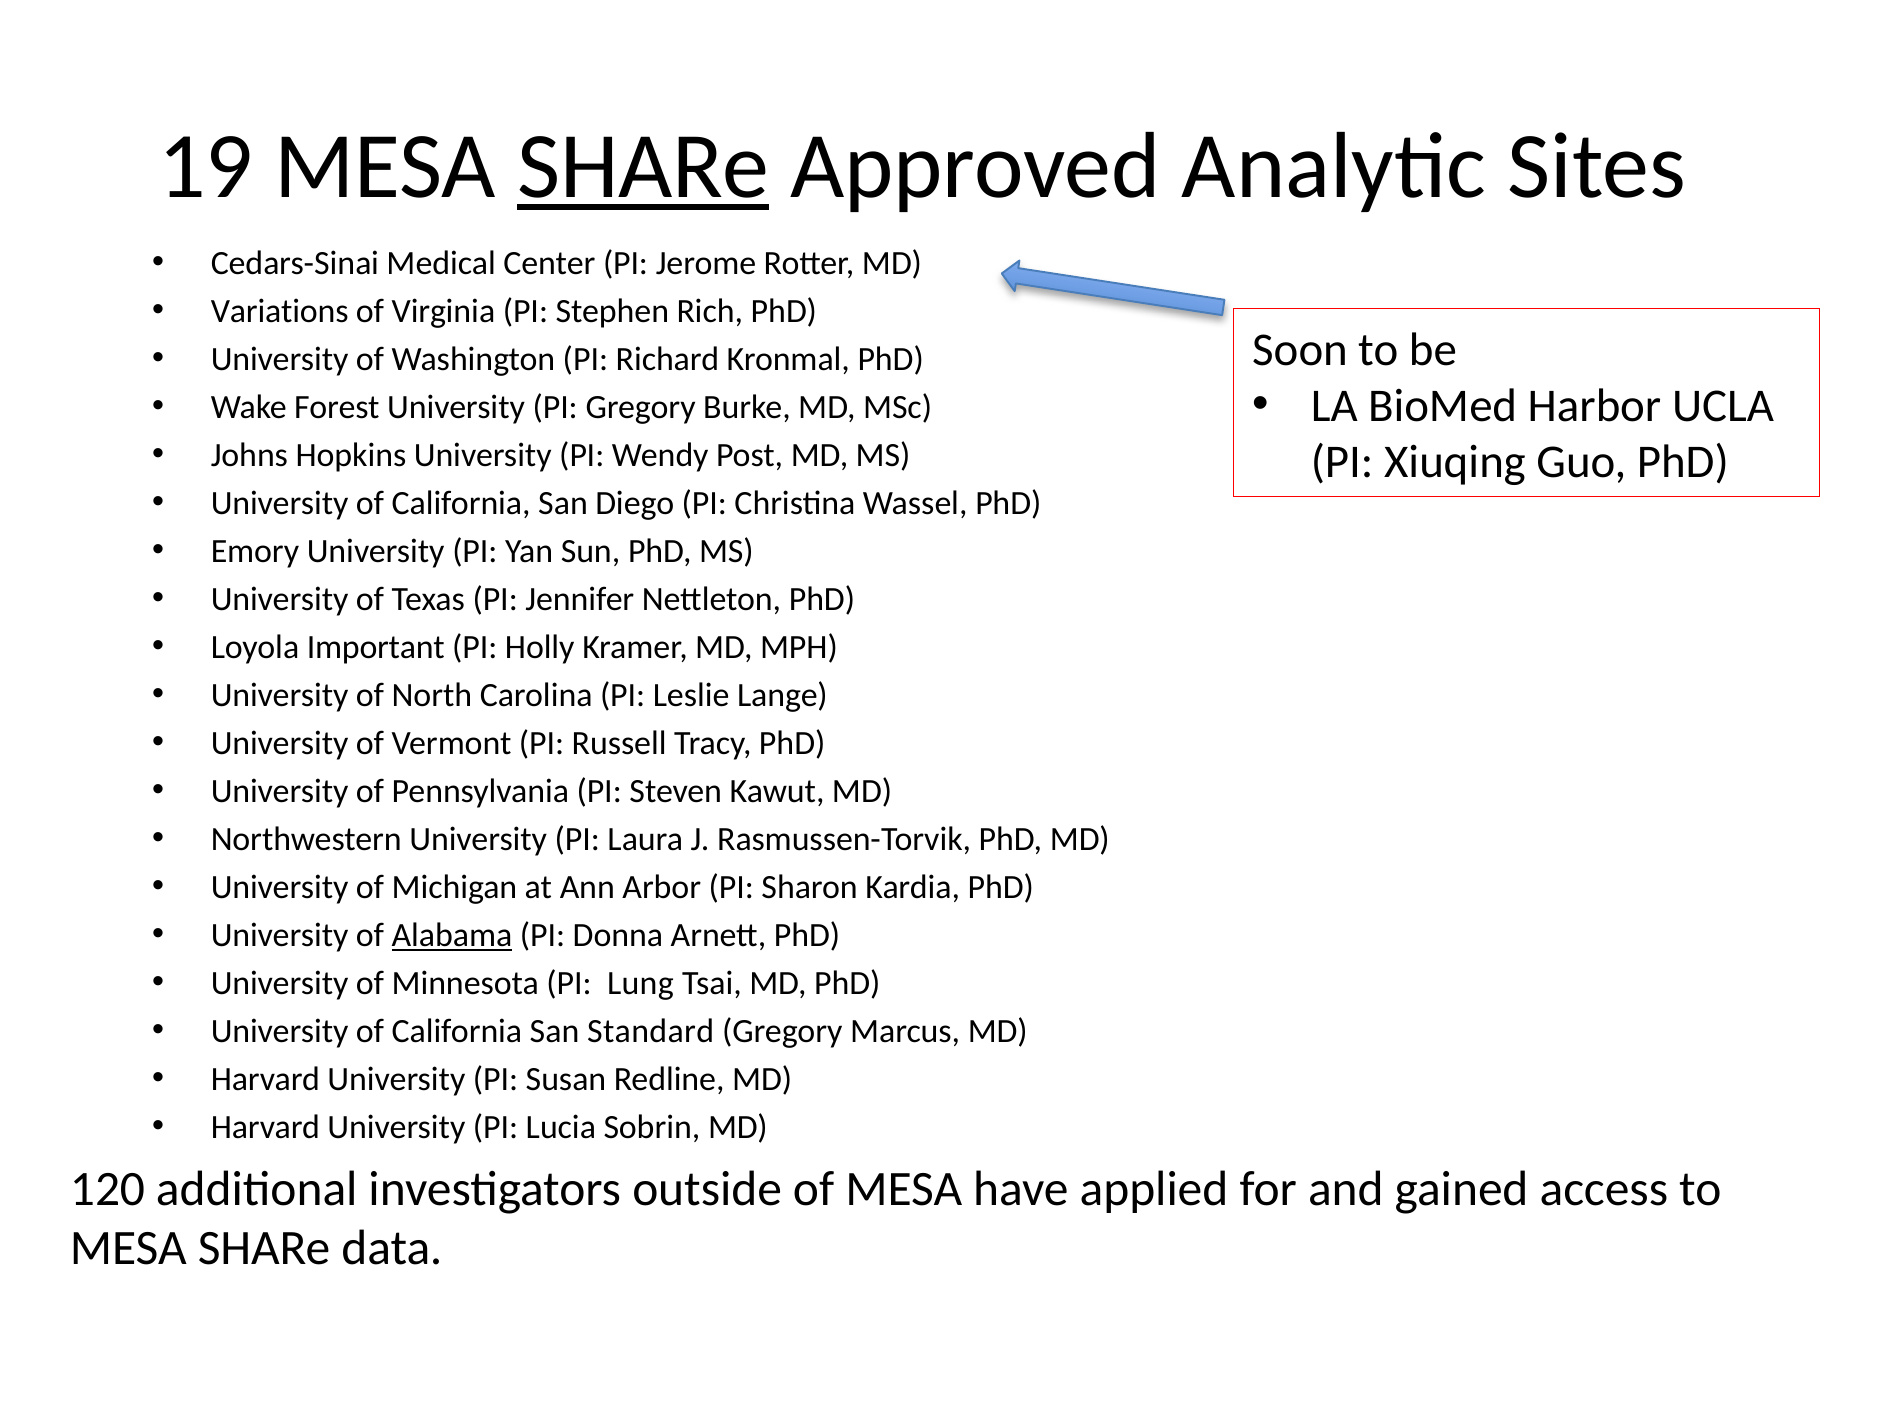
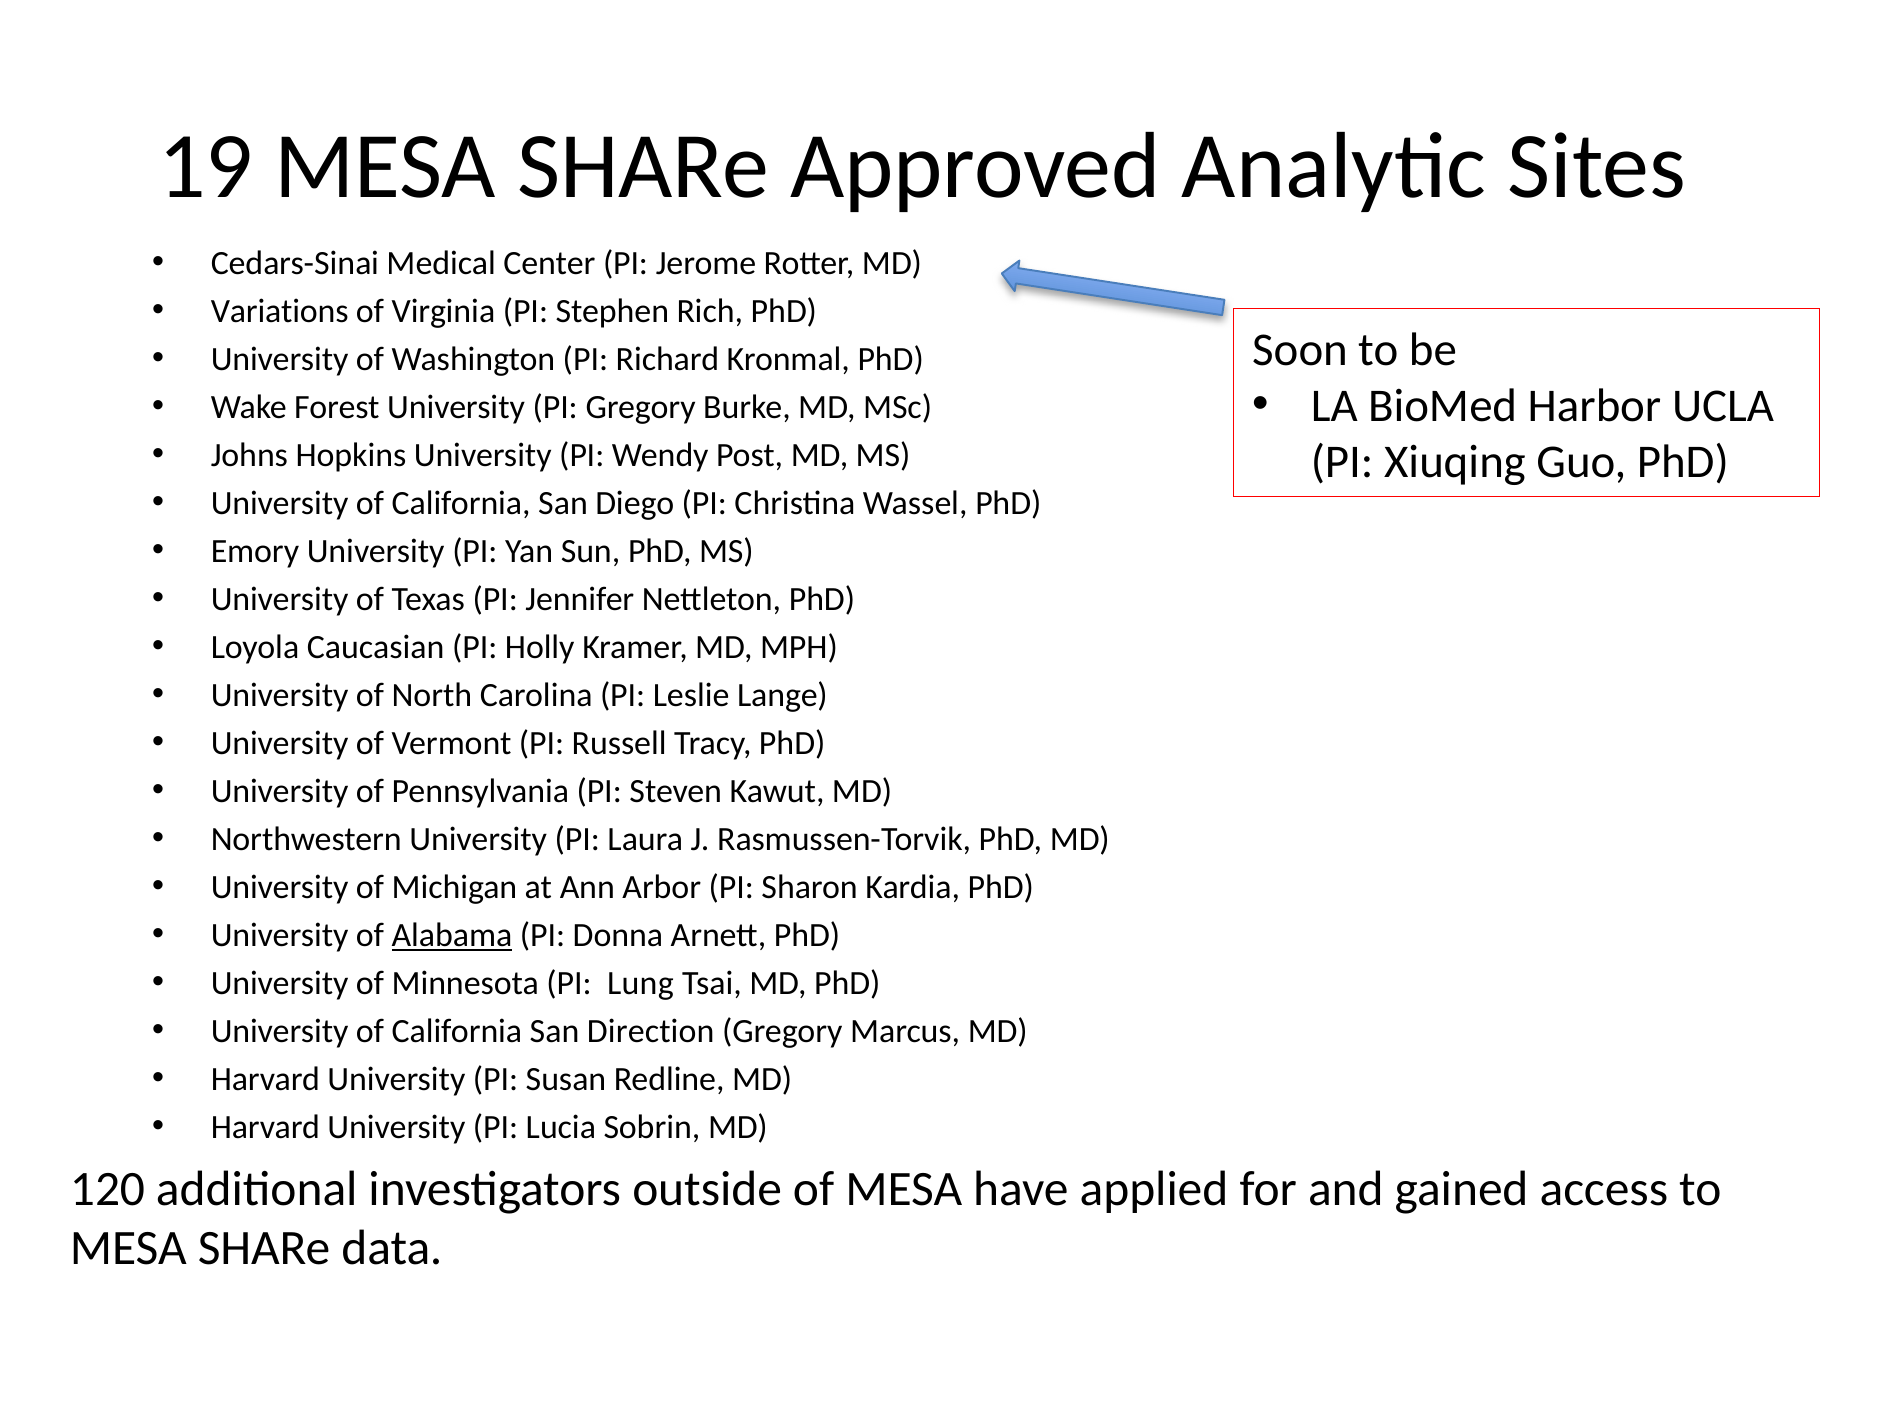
SHARe at (643, 167) underline: present -> none
Important: Important -> Caucasian
Standard: Standard -> Direction
